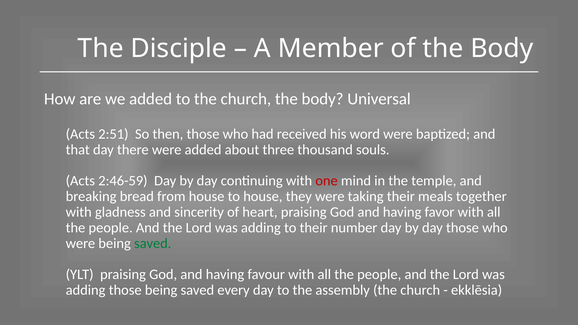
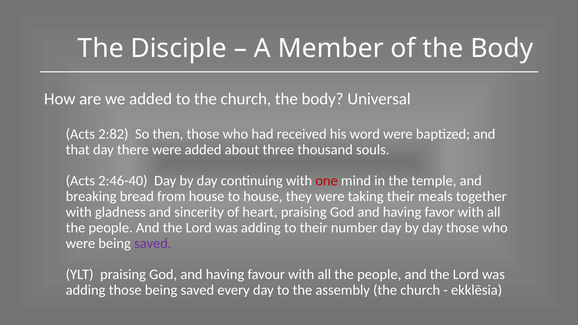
2:51: 2:51 -> 2:82
2:46-59: 2:46-59 -> 2:46-40
saved at (153, 243) colour: green -> purple
